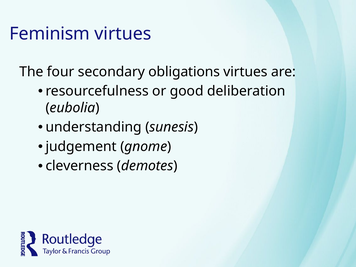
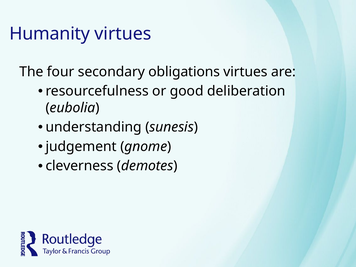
Feminism: Feminism -> Humanity
